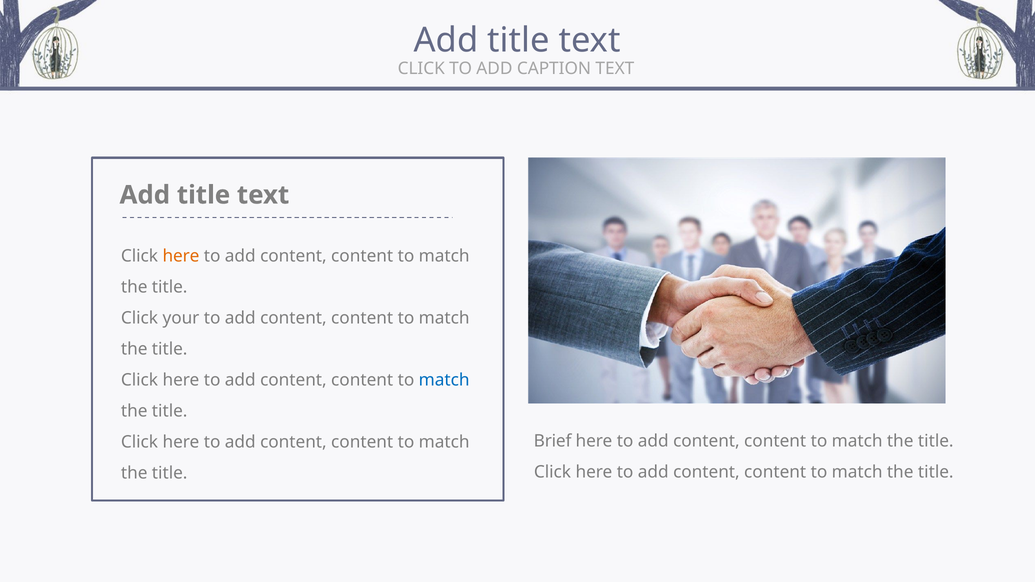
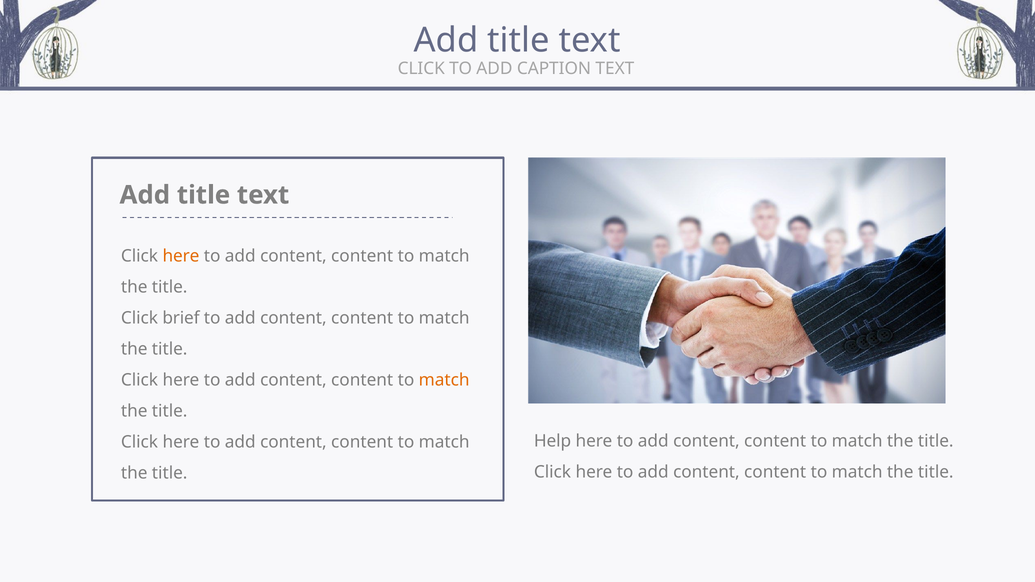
your: your -> brief
match at (444, 381) colour: blue -> orange
Brief: Brief -> Help
